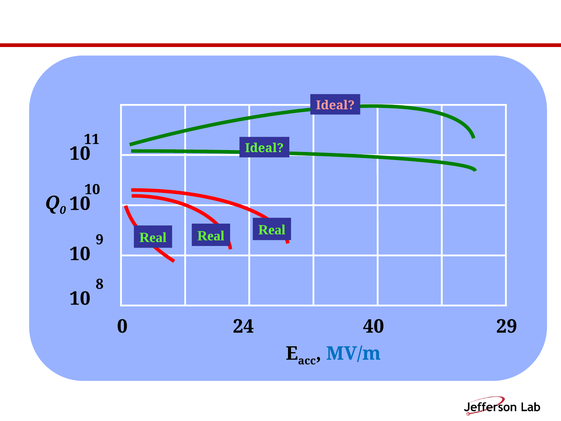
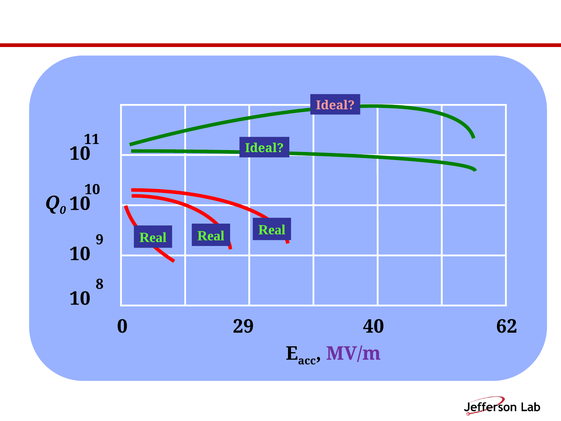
24: 24 -> 29
29: 29 -> 62
MV/m colour: blue -> purple
